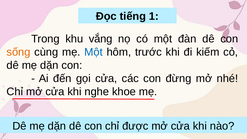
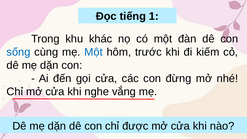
vắng: vắng -> khác
sống colour: orange -> blue
khoe: khoe -> vắng
